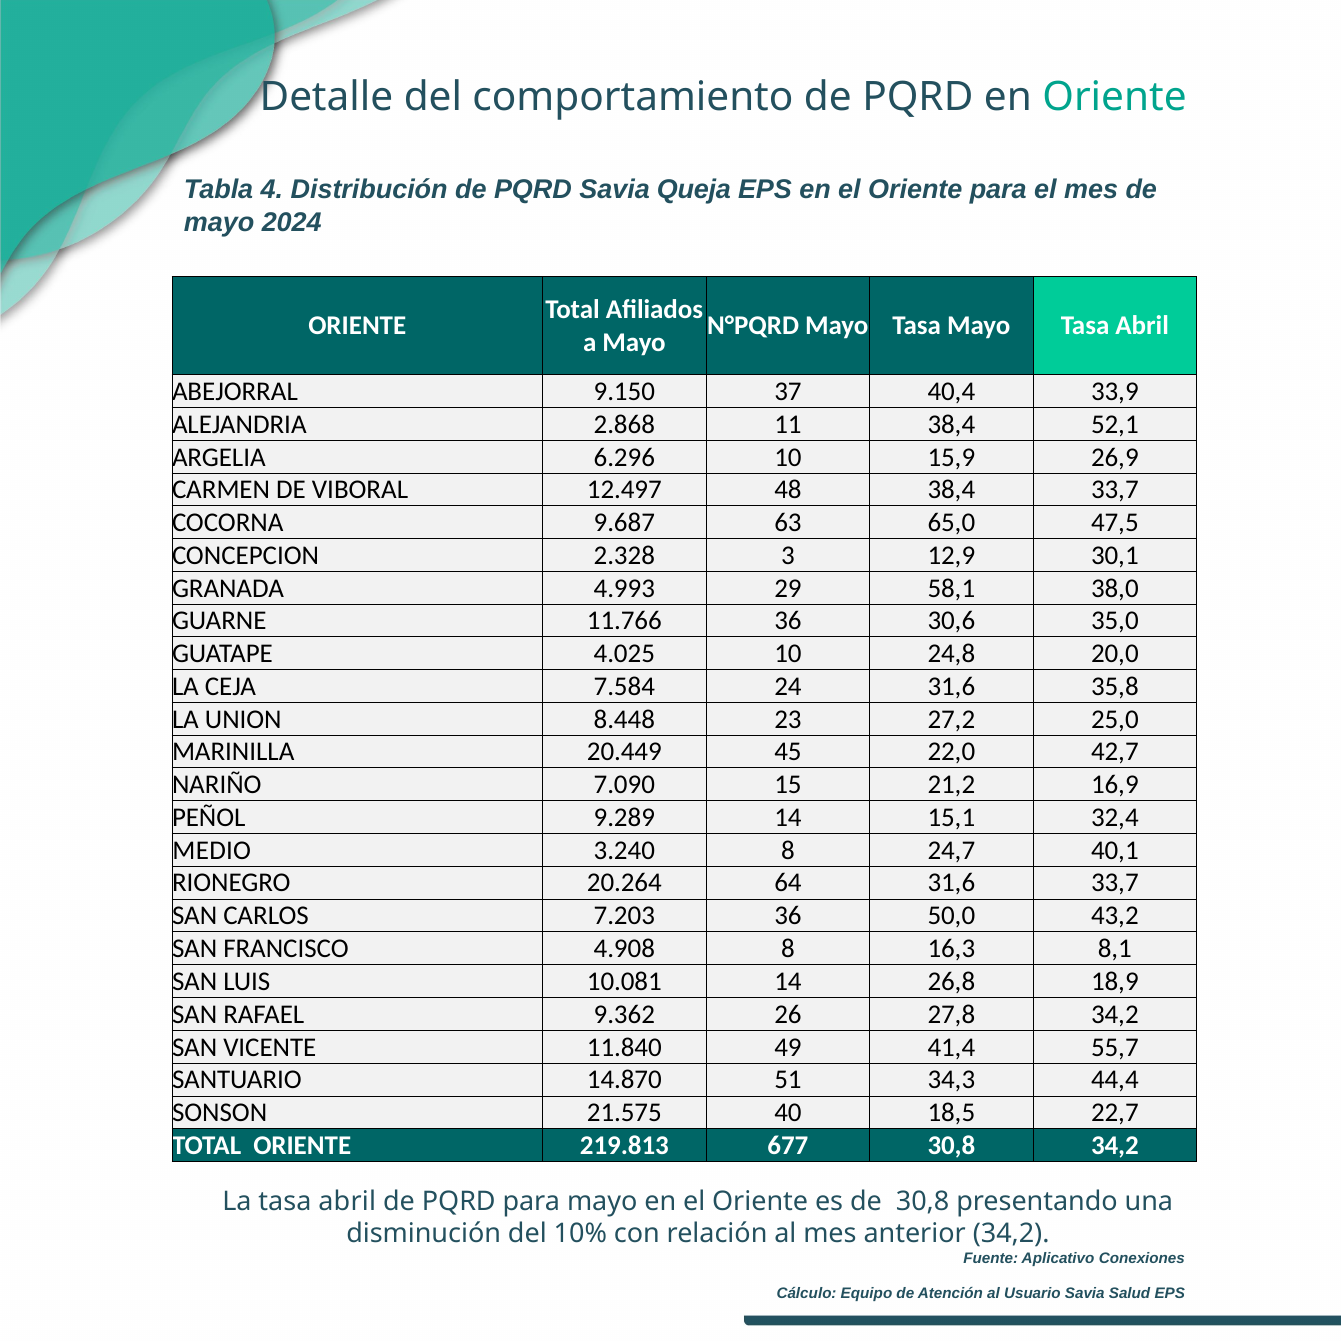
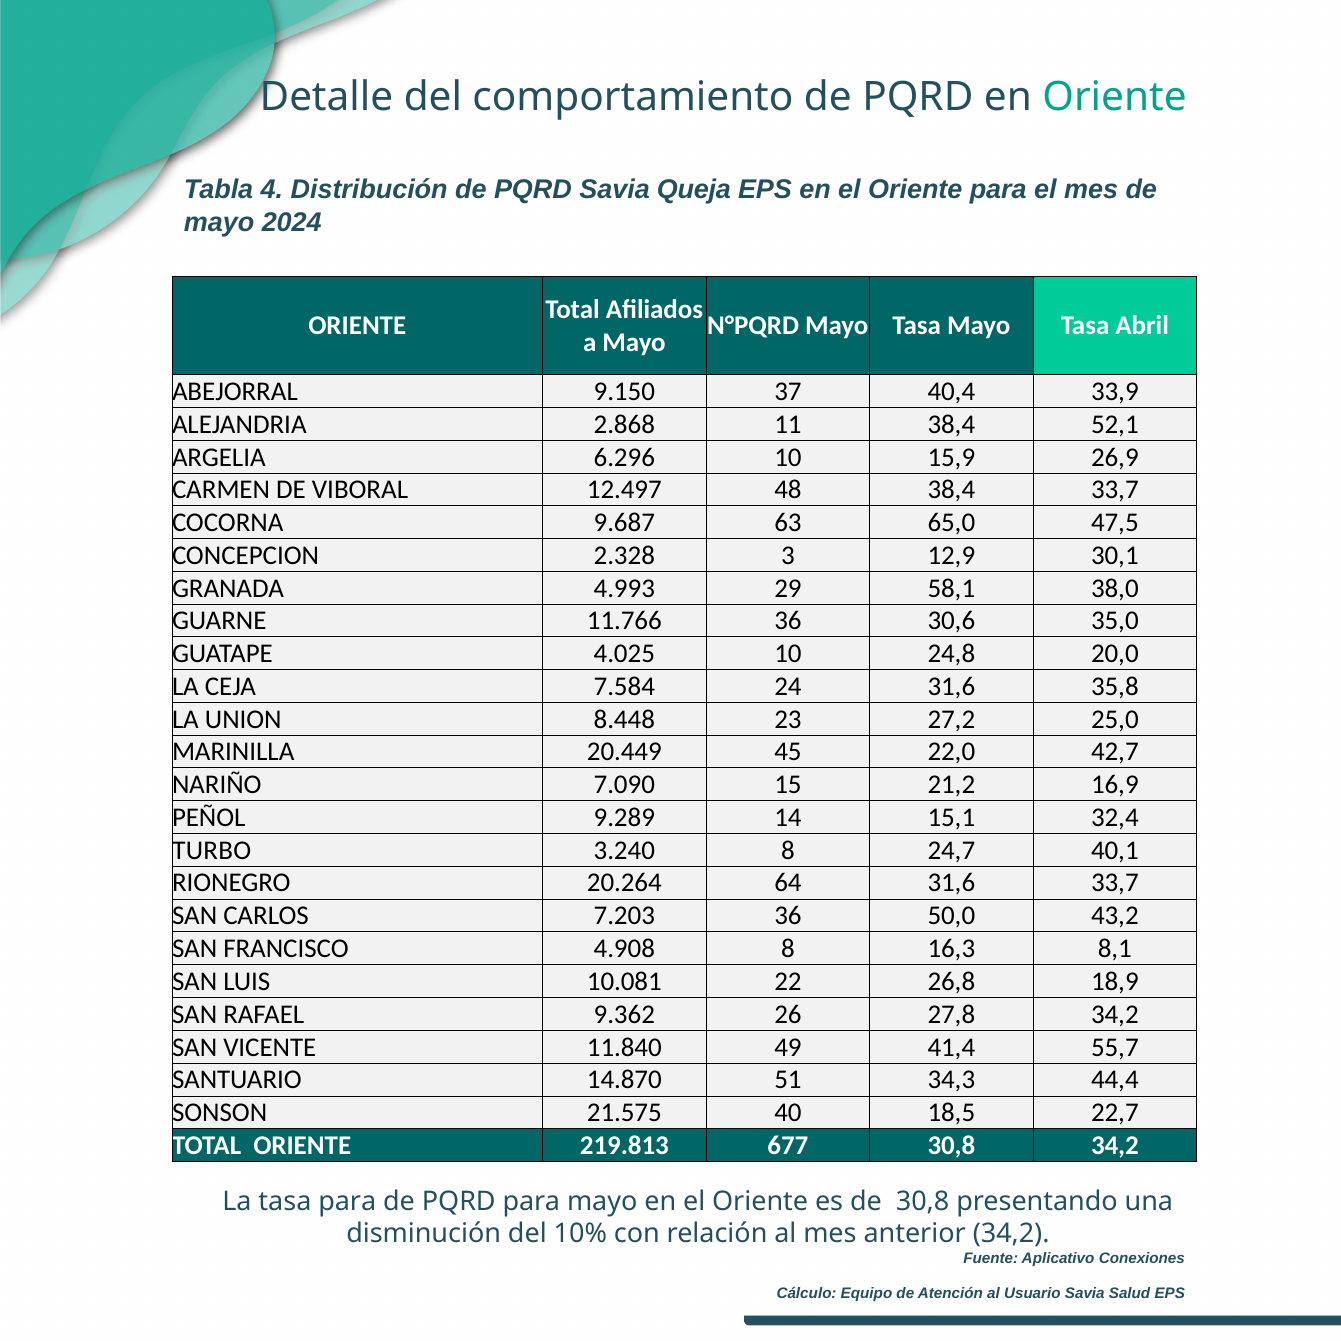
MEDIO: MEDIO -> TURBO
10.081 14: 14 -> 22
La tasa abril: abril -> para
